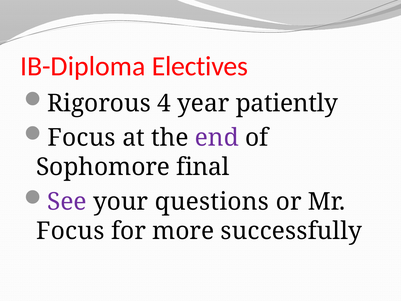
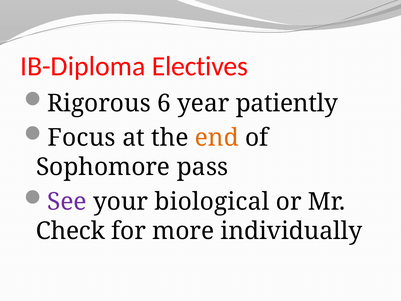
4: 4 -> 6
end colour: purple -> orange
final: final -> pass
questions: questions -> biological
Focus at (70, 231): Focus -> Check
successfully: successfully -> individually
